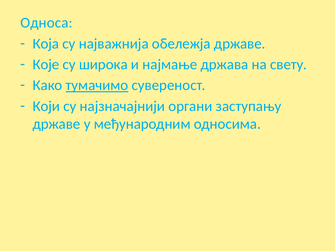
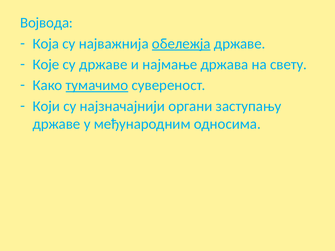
Односа: Односа -> Војвода
обележја underline: none -> present
су широка: широка -> државе
